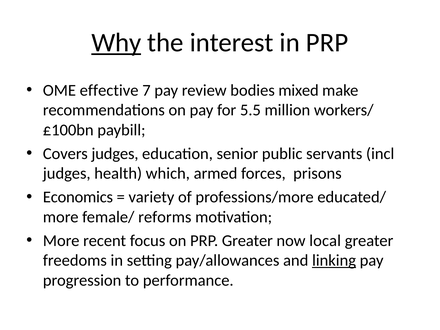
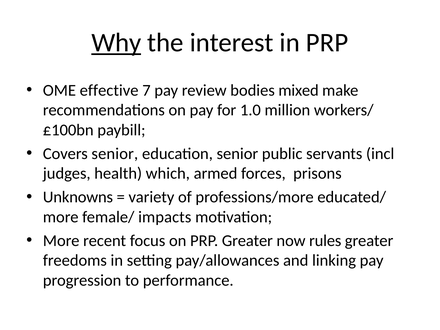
5.5: 5.5 -> 1.0
Covers judges: judges -> senior
Economics: Economics -> Unknowns
reforms: reforms -> impacts
local: local -> rules
linking underline: present -> none
